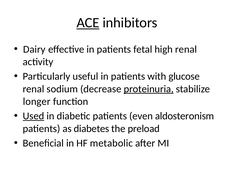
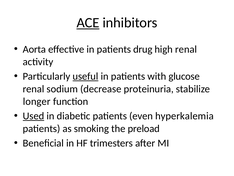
Dairy: Dairy -> Aorta
fetal: fetal -> drug
useful underline: none -> present
proteinuria underline: present -> none
aldosteronism: aldosteronism -> hyperkalemia
diabetes: diabetes -> smoking
metabolic: metabolic -> trimesters
